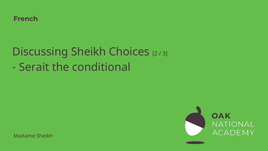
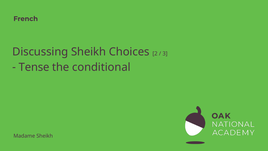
Serait: Serait -> Tense
